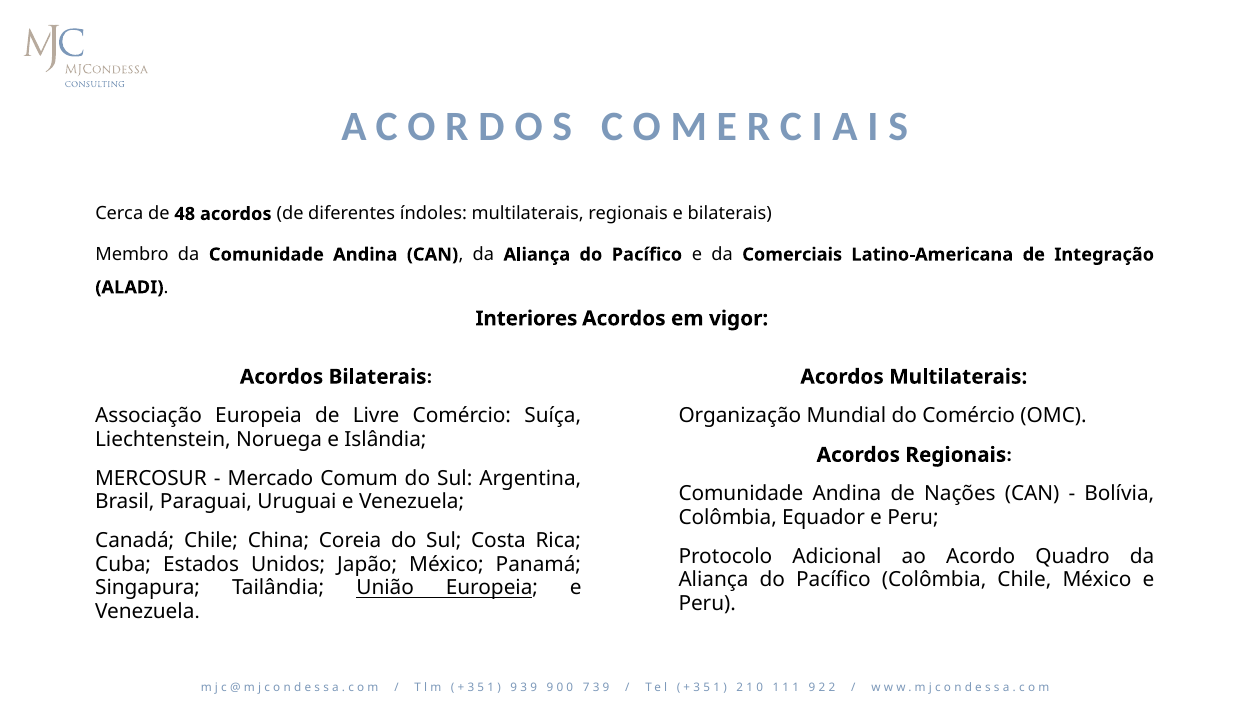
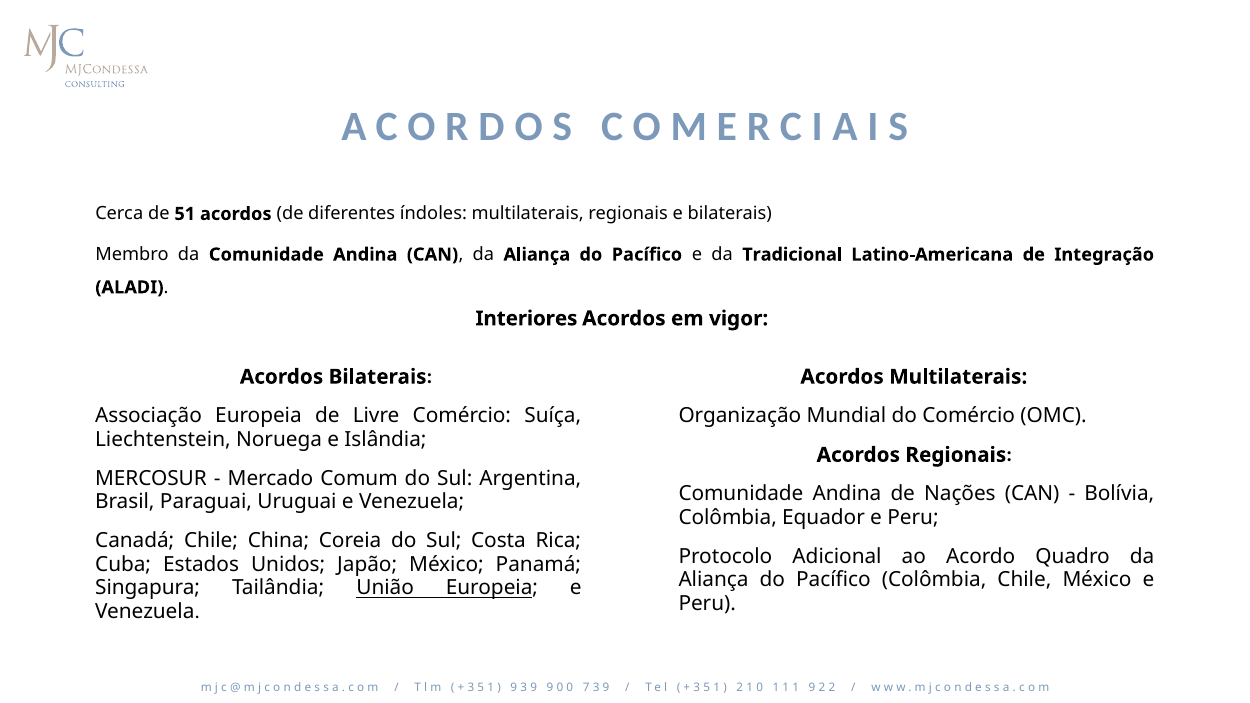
48: 48 -> 51
da Comerciais: Comerciais -> Tradicional
